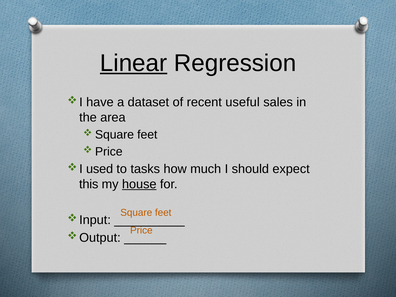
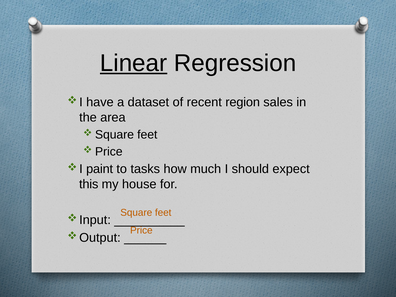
useful: useful -> region
used: used -> paint
house underline: present -> none
